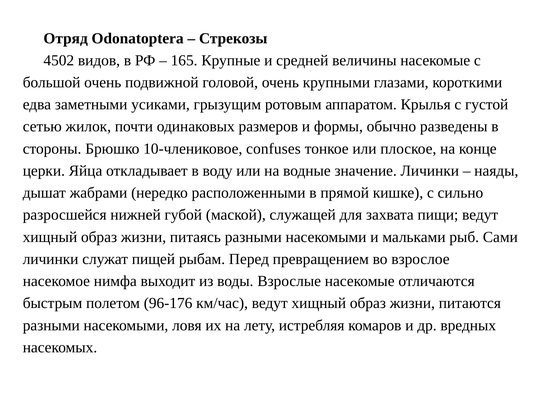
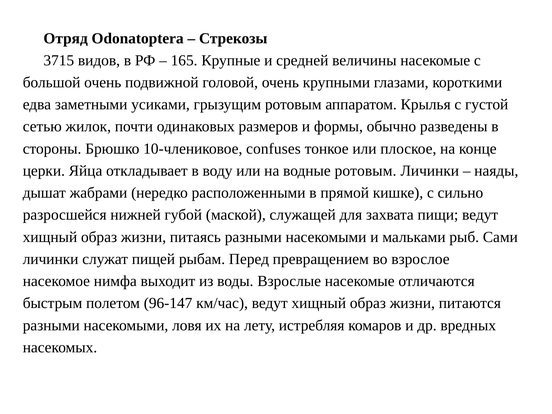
4502: 4502 -> 3715
водные значение: значение -> ротовым
96-176: 96-176 -> 96-147
